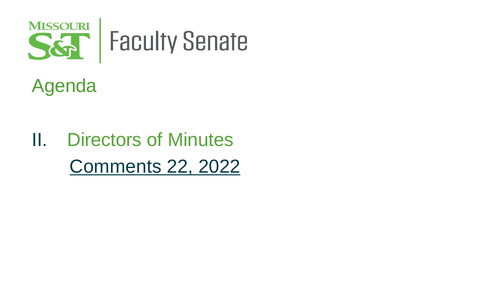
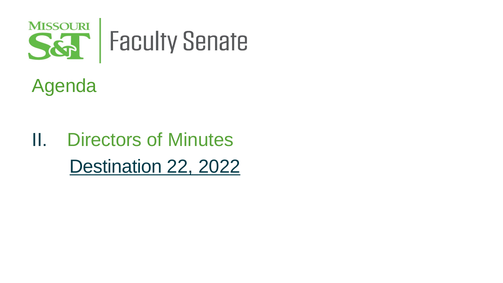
Comments: Comments -> Destination
